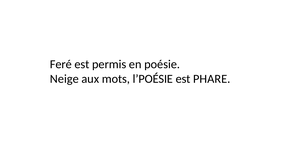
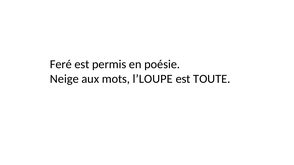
l’POÉSIE: l’POÉSIE -> l’LOUPE
PHARE: PHARE -> TOUTE
